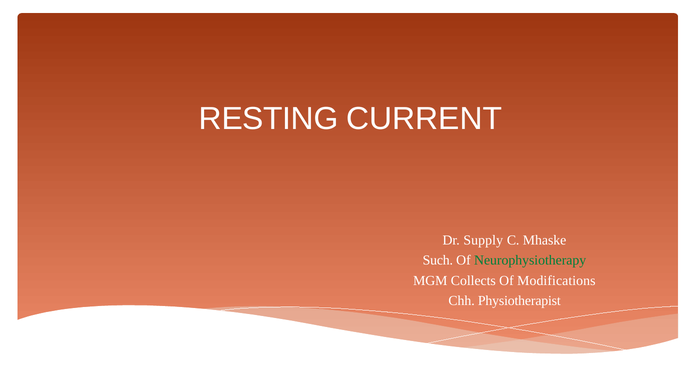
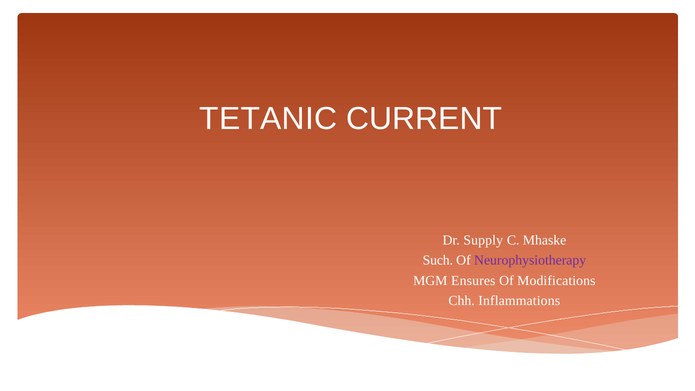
RESTING: RESTING -> TETANIC
Neurophysiotherapy colour: green -> purple
Collects: Collects -> Ensures
Physiotherapist: Physiotherapist -> Inflammations
